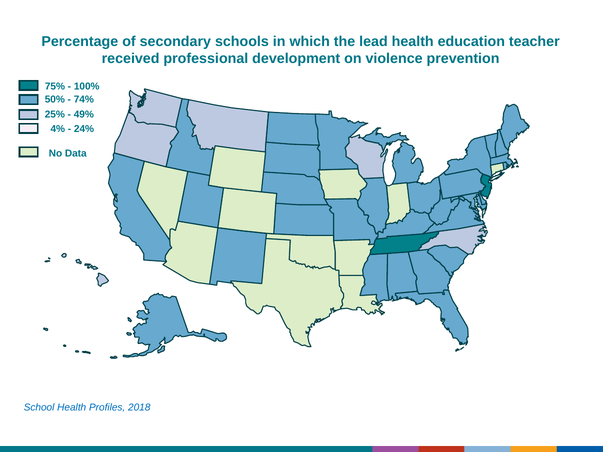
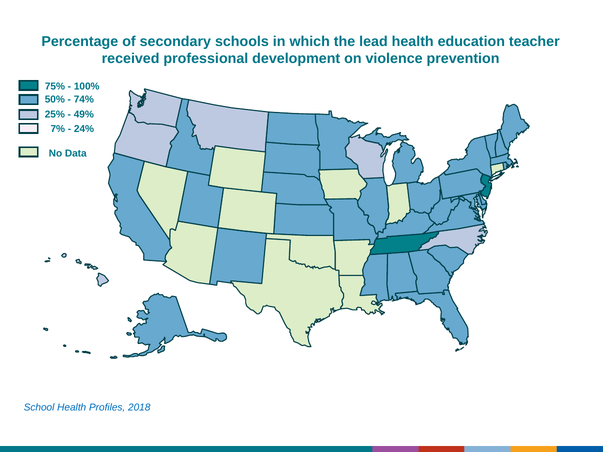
4%: 4% -> 7%
